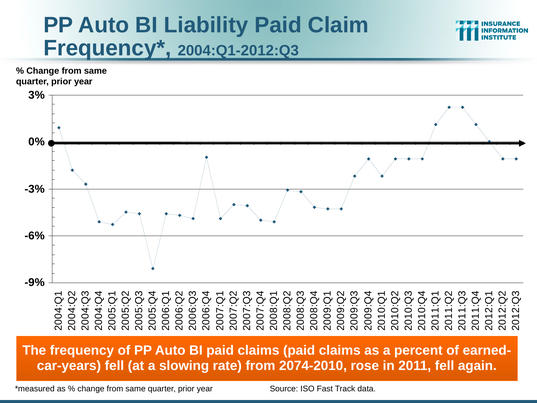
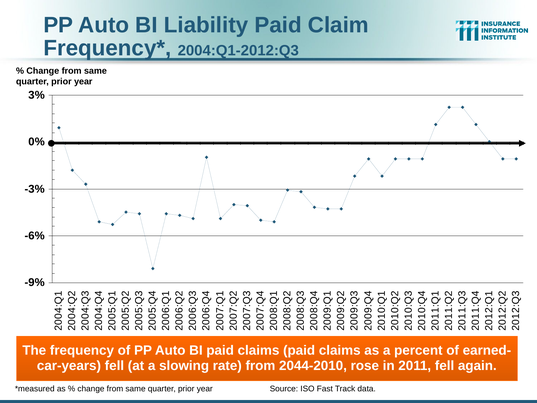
2074-2010: 2074-2010 -> 2044-2010
